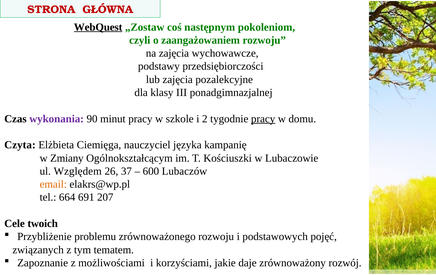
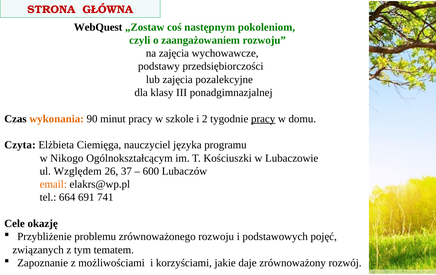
WebQuest underline: present -> none
wykonania colour: purple -> orange
kampanię: kampanię -> programu
Zmiany: Zmiany -> Nikogo
207: 207 -> 741
twoich: twoich -> okazję
